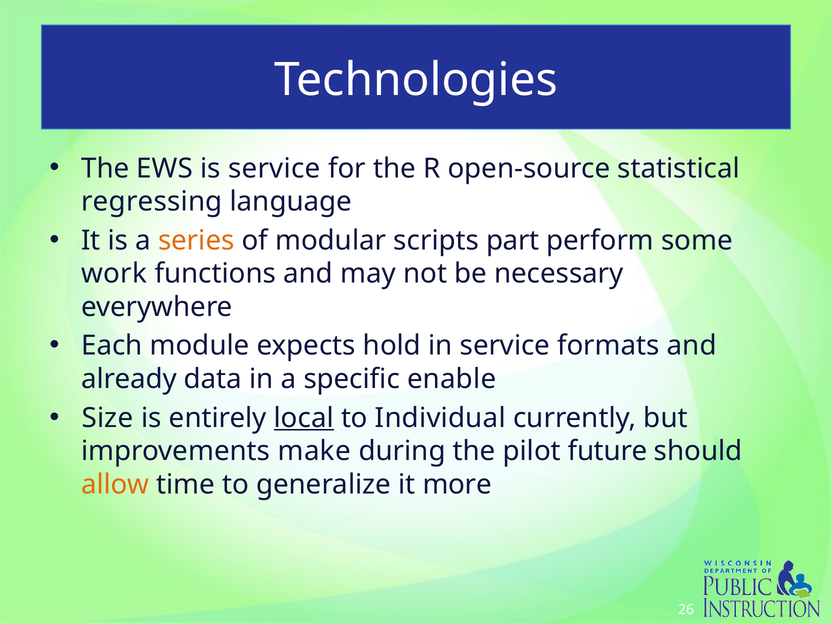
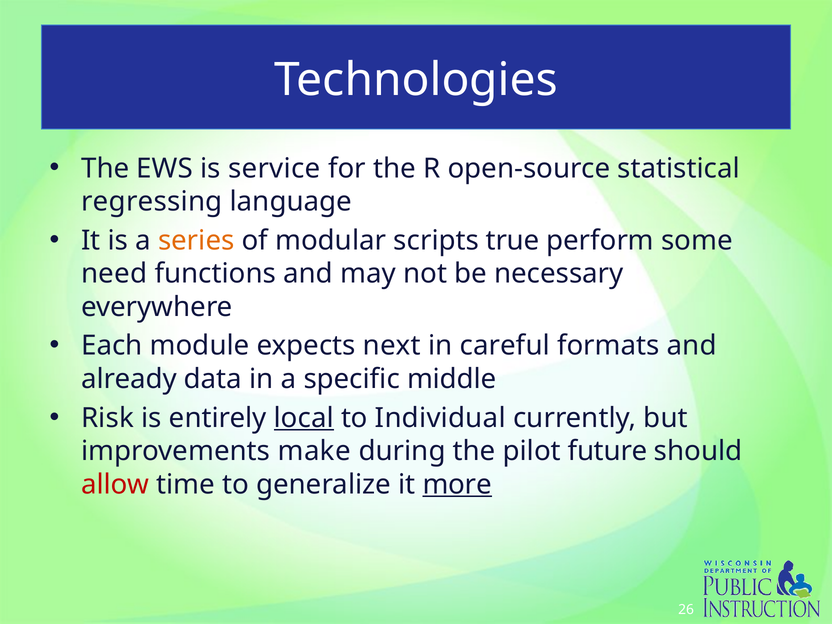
part: part -> true
work: work -> need
hold: hold -> next
in service: service -> careful
enable: enable -> middle
Size: Size -> Risk
allow colour: orange -> red
more underline: none -> present
